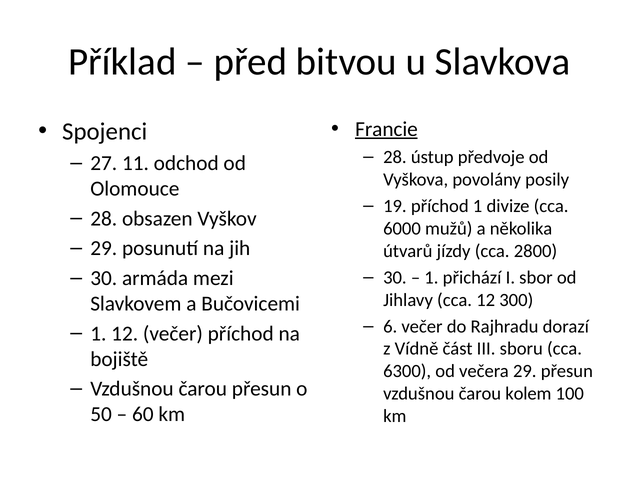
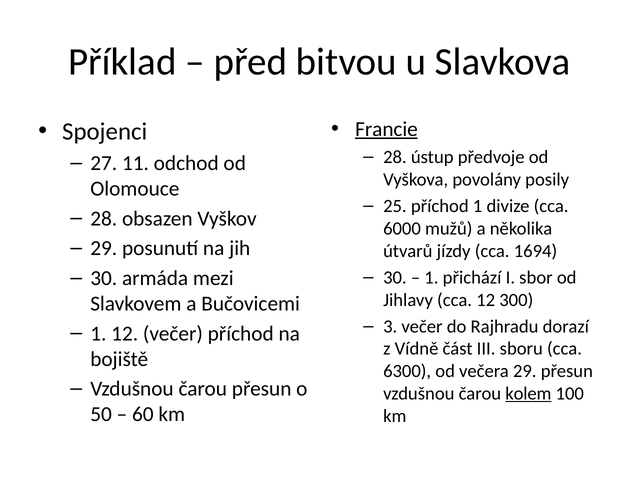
19: 19 -> 25
2800: 2800 -> 1694
6: 6 -> 3
kolem underline: none -> present
